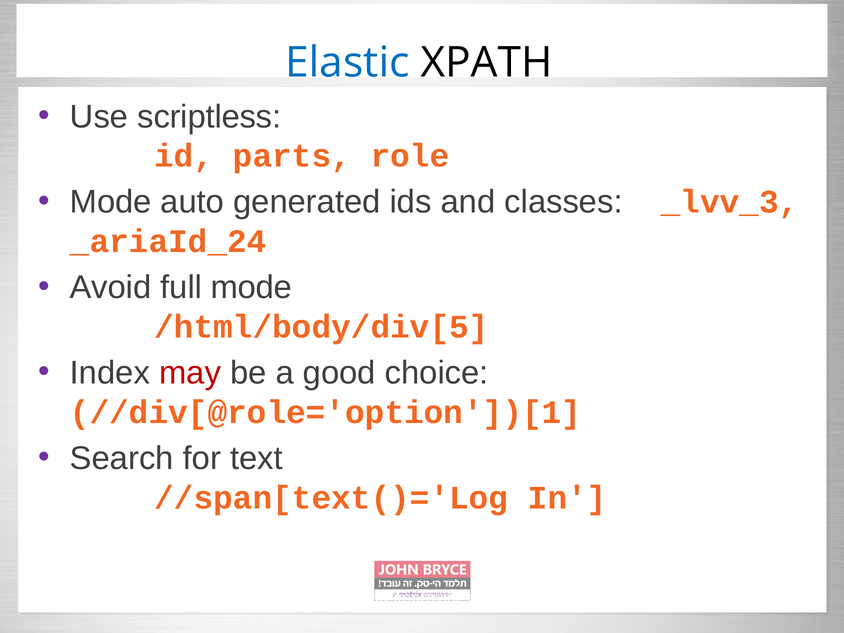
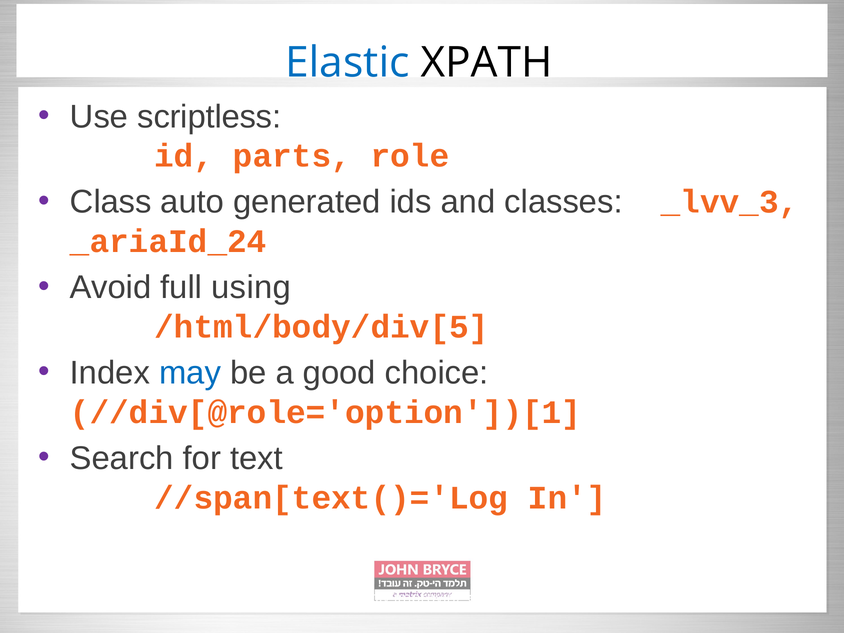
Mode at (111, 202): Mode -> Class
full mode: mode -> using
may colour: red -> blue
